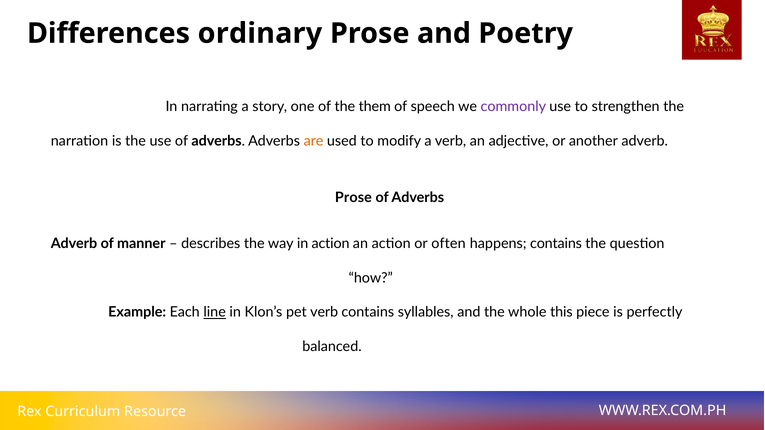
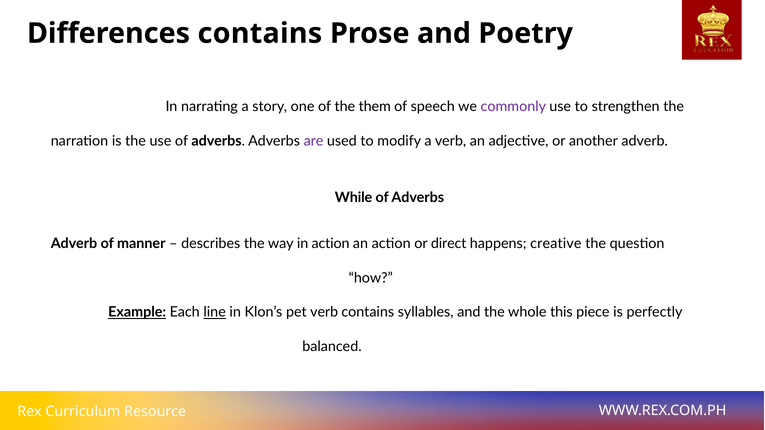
Differences ordinary: ordinary -> contains
are colour: orange -> purple
Prose at (353, 198): Prose -> While
often: often -> direct
happens contains: contains -> creative
Example underline: none -> present
